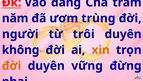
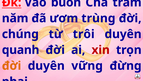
đấng: đấng -> buồn
người: người -> chúng
không: không -> quanh
xin colour: orange -> red
